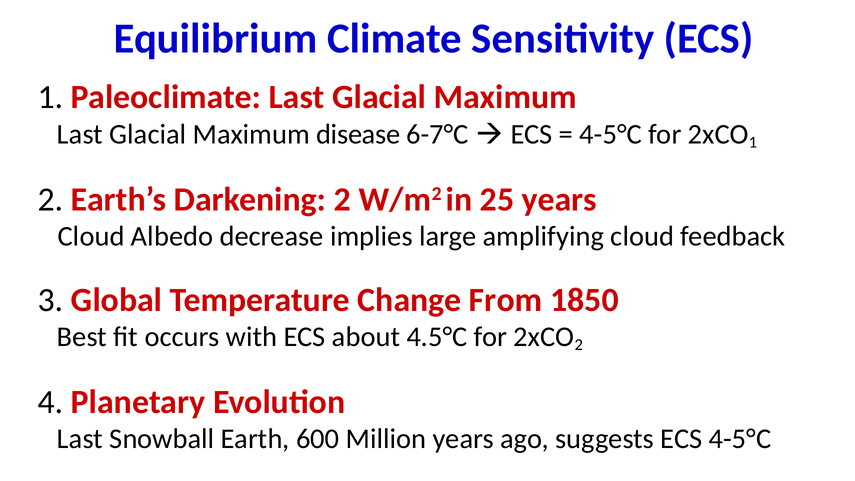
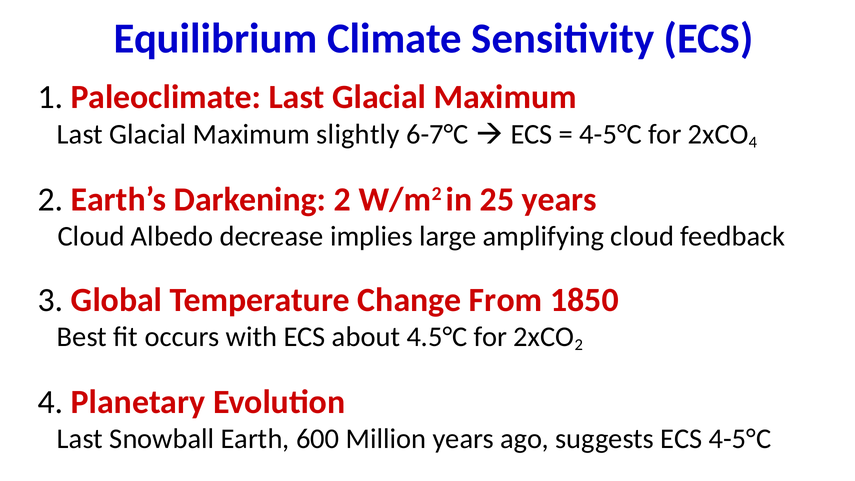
disease: disease -> slightly
1 at (753, 142): 1 -> 4
